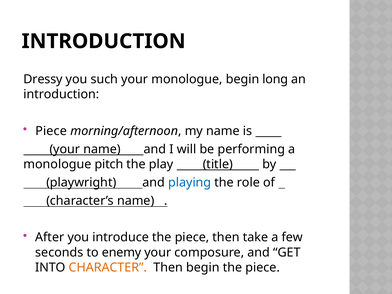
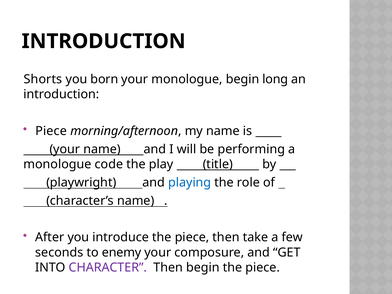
Dressy: Dressy -> Shorts
such: such -> born
pitch: pitch -> code
CHARACTER colour: orange -> purple
